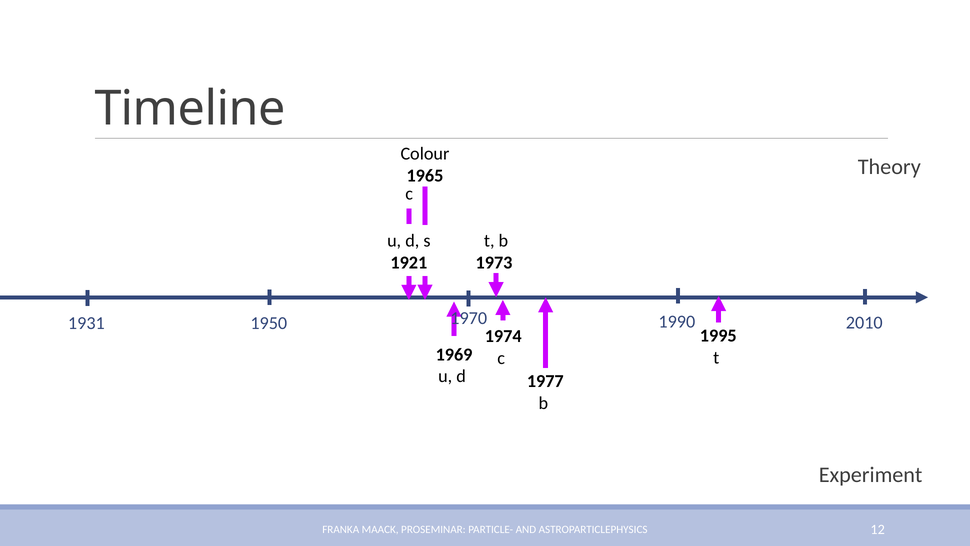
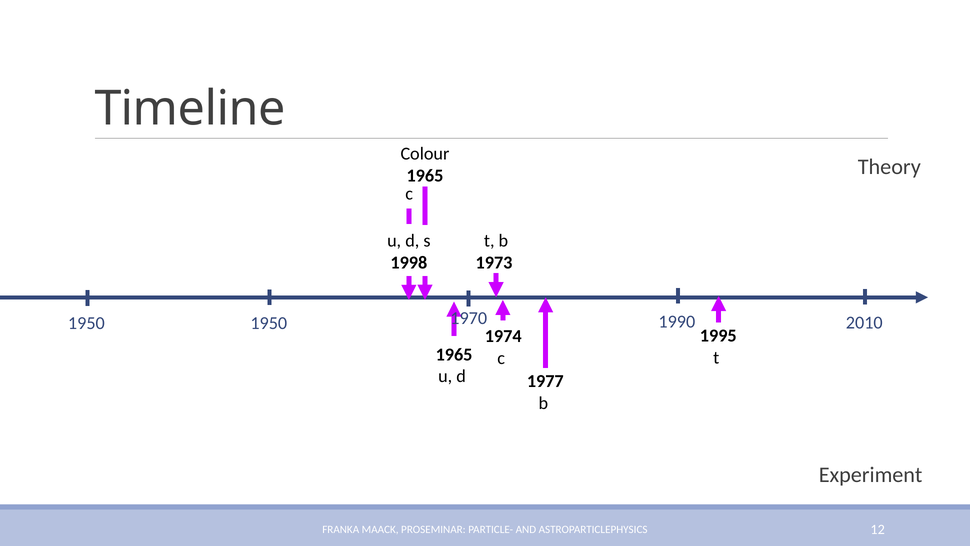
1921: 1921 -> 1998
1931 at (86, 323): 1931 -> 1950
1969 at (454, 354): 1969 -> 1965
